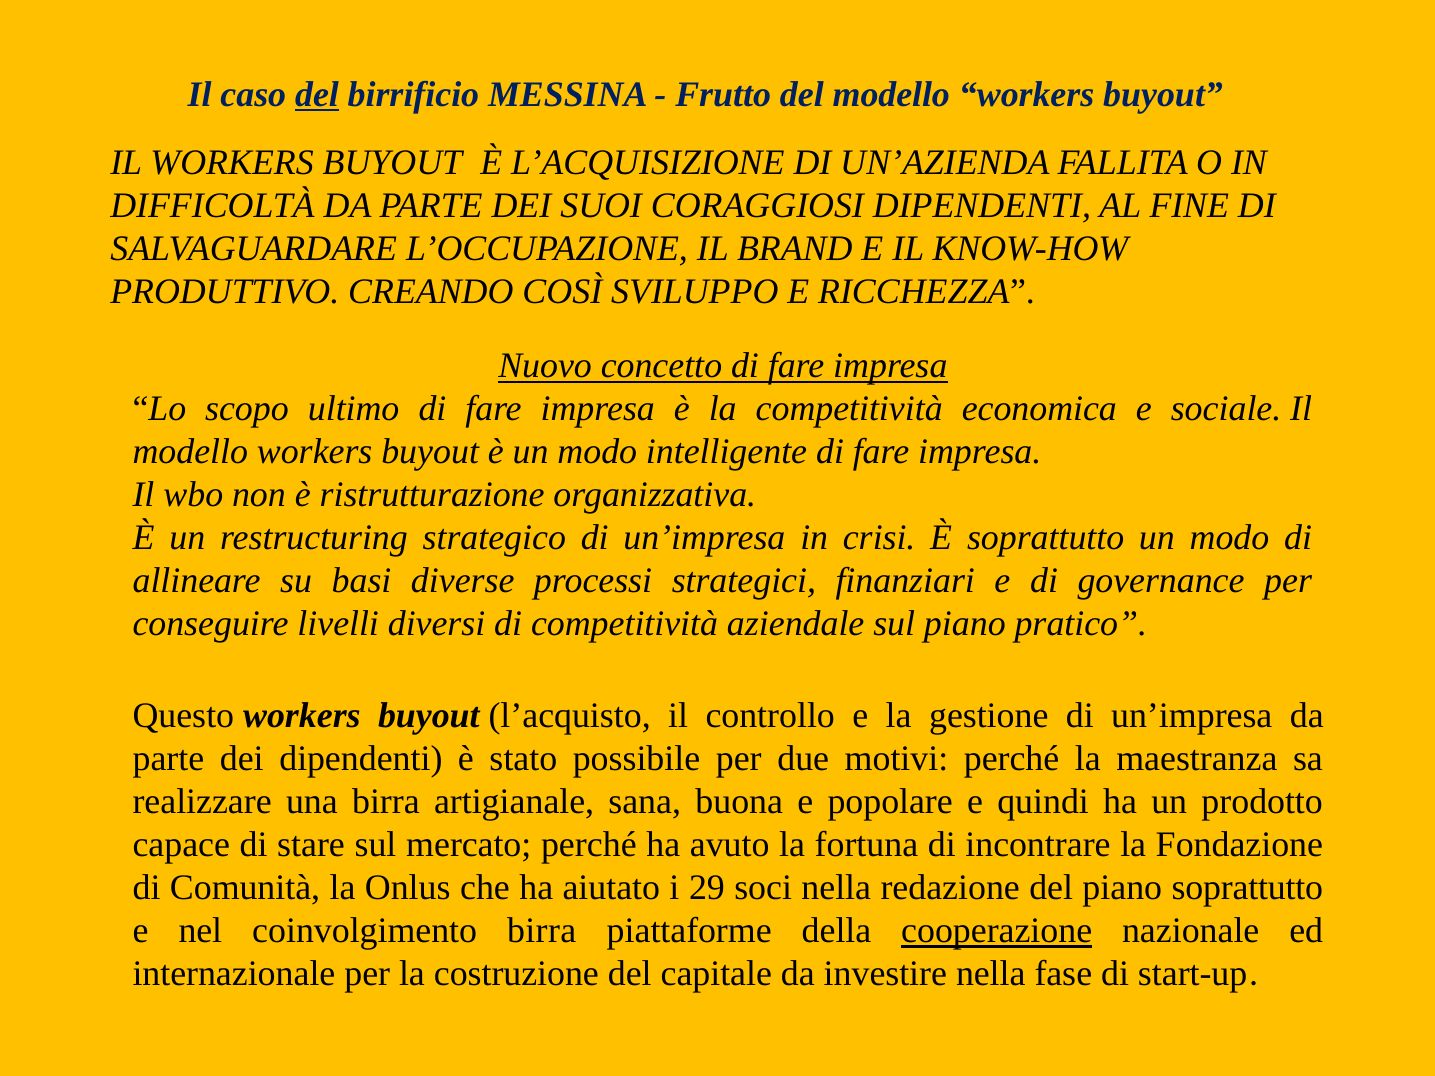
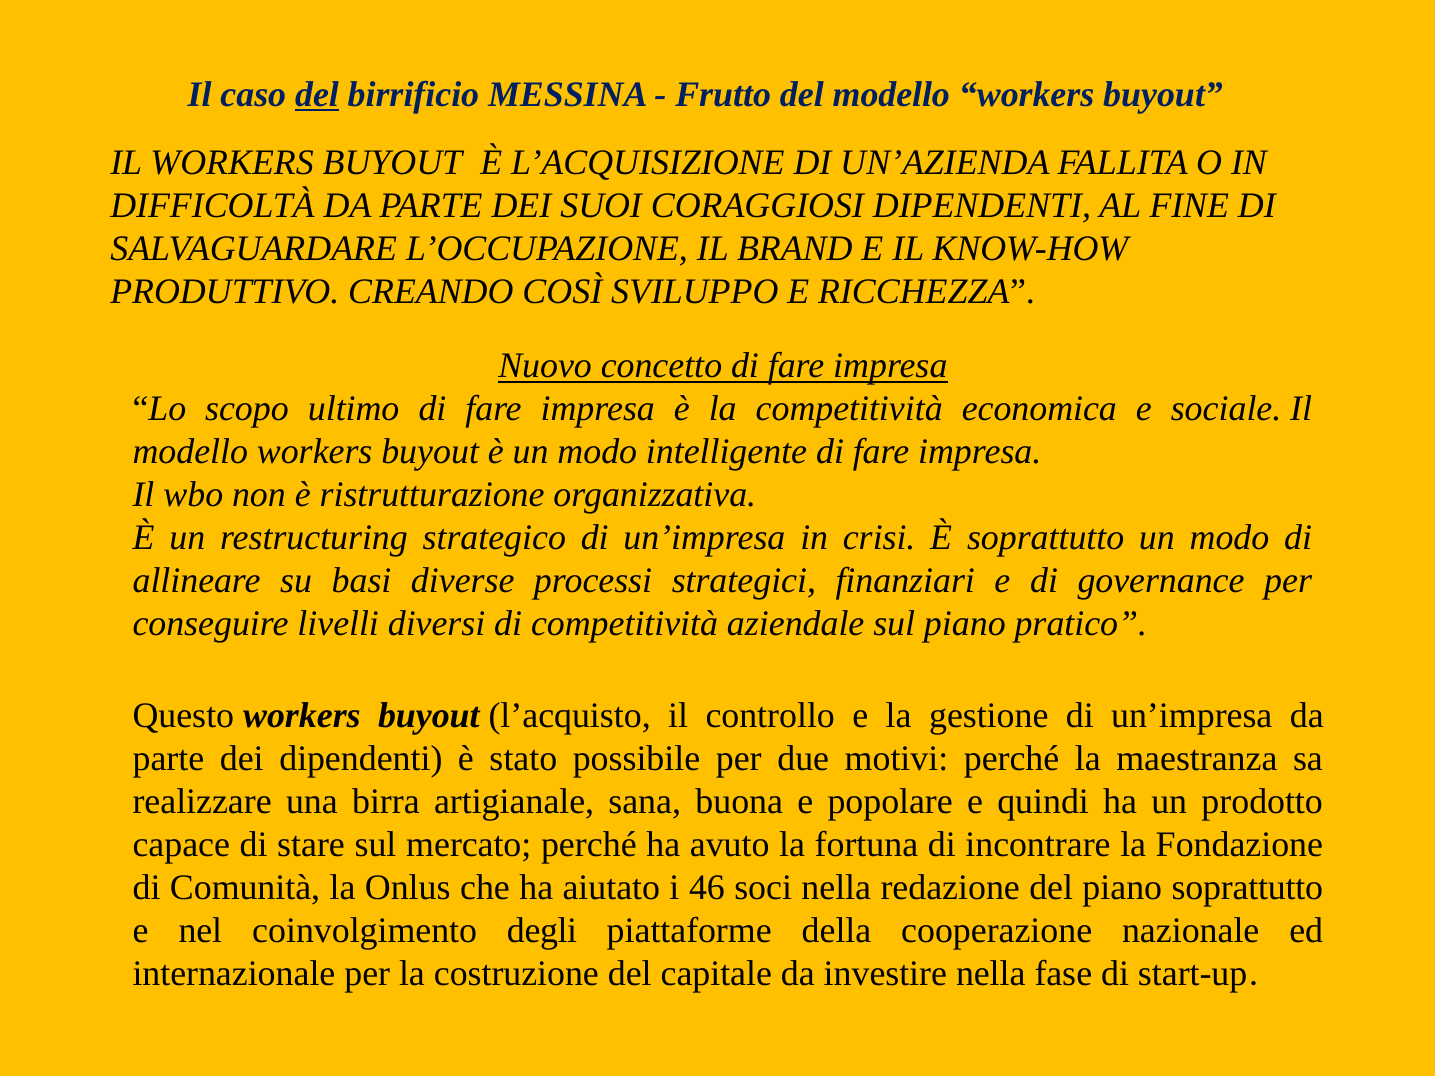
29: 29 -> 46
coinvolgimento birra: birra -> degli
cooperazione underline: present -> none
